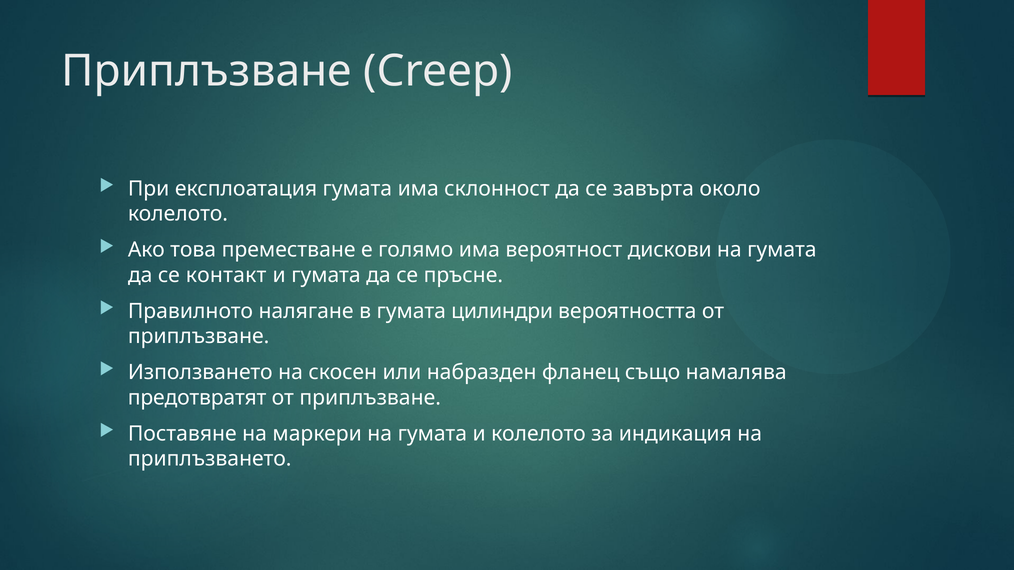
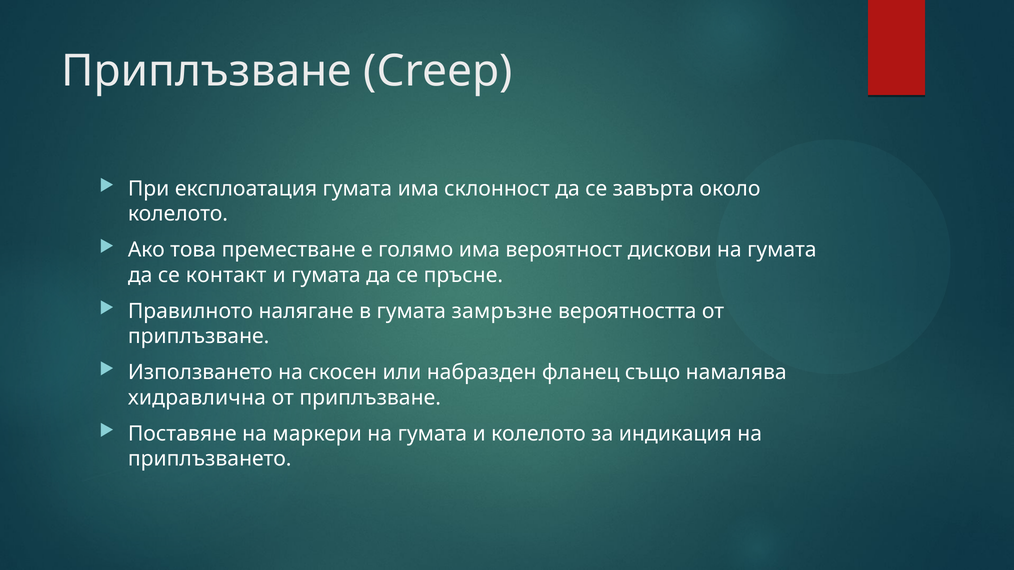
цилиндри: цилиндри -> замръзне
предотвратят: предотвратят -> хидравлична
